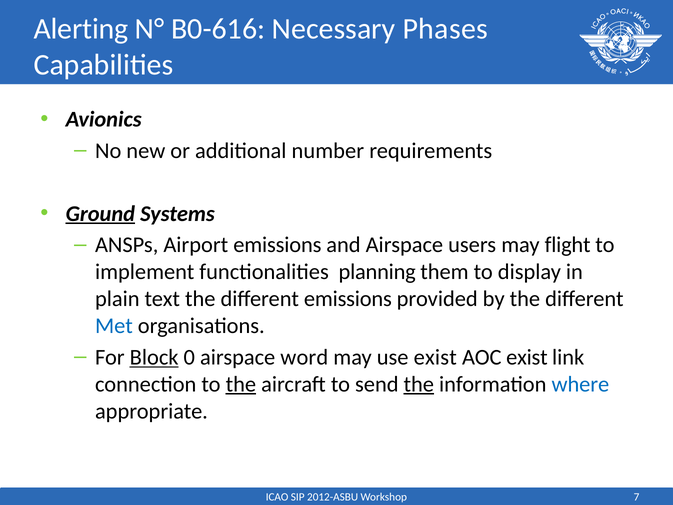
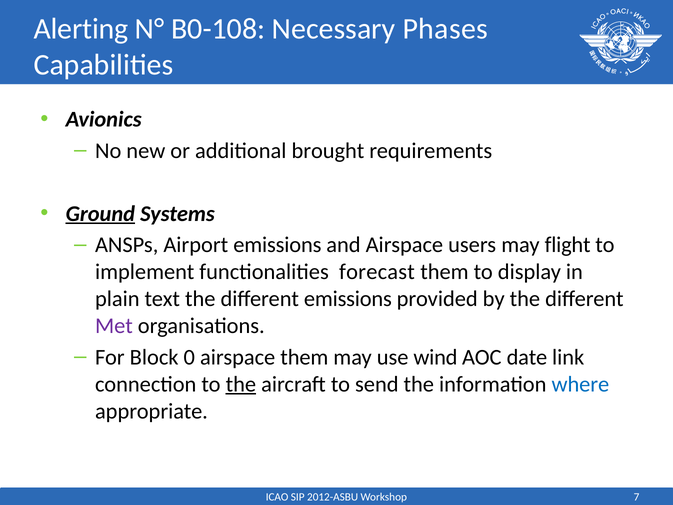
B0-616: B0-616 -> B0-108
number: number -> brought
planning: planning -> forecast
Met colour: blue -> purple
Block underline: present -> none
airspace word: word -> them
use exist: exist -> wind
AOC exist: exist -> date
the at (419, 384) underline: present -> none
